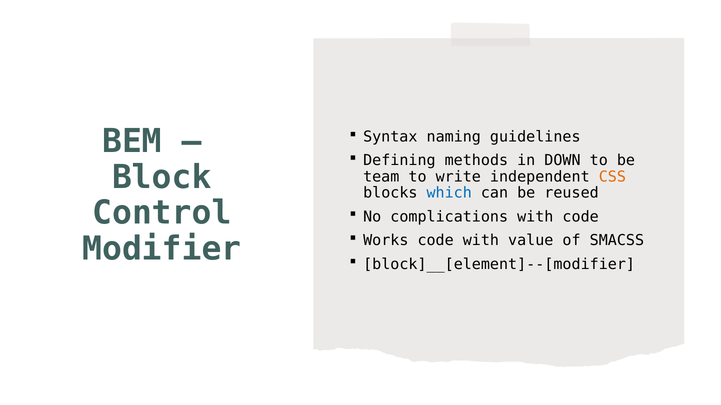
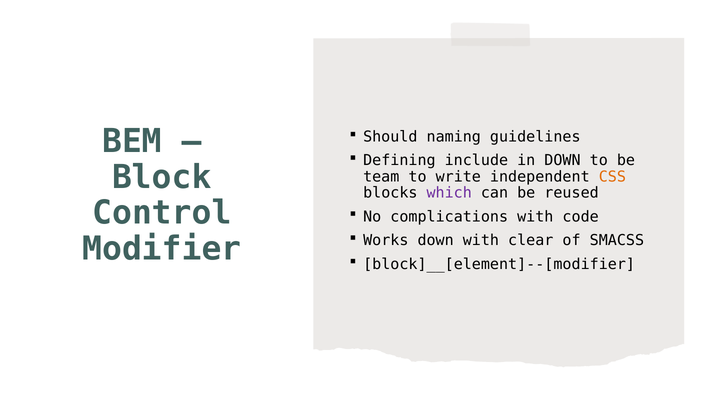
Syntax: Syntax -> Should
methods: methods -> include
which colour: blue -> purple
Works code: code -> down
value: value -> clear
